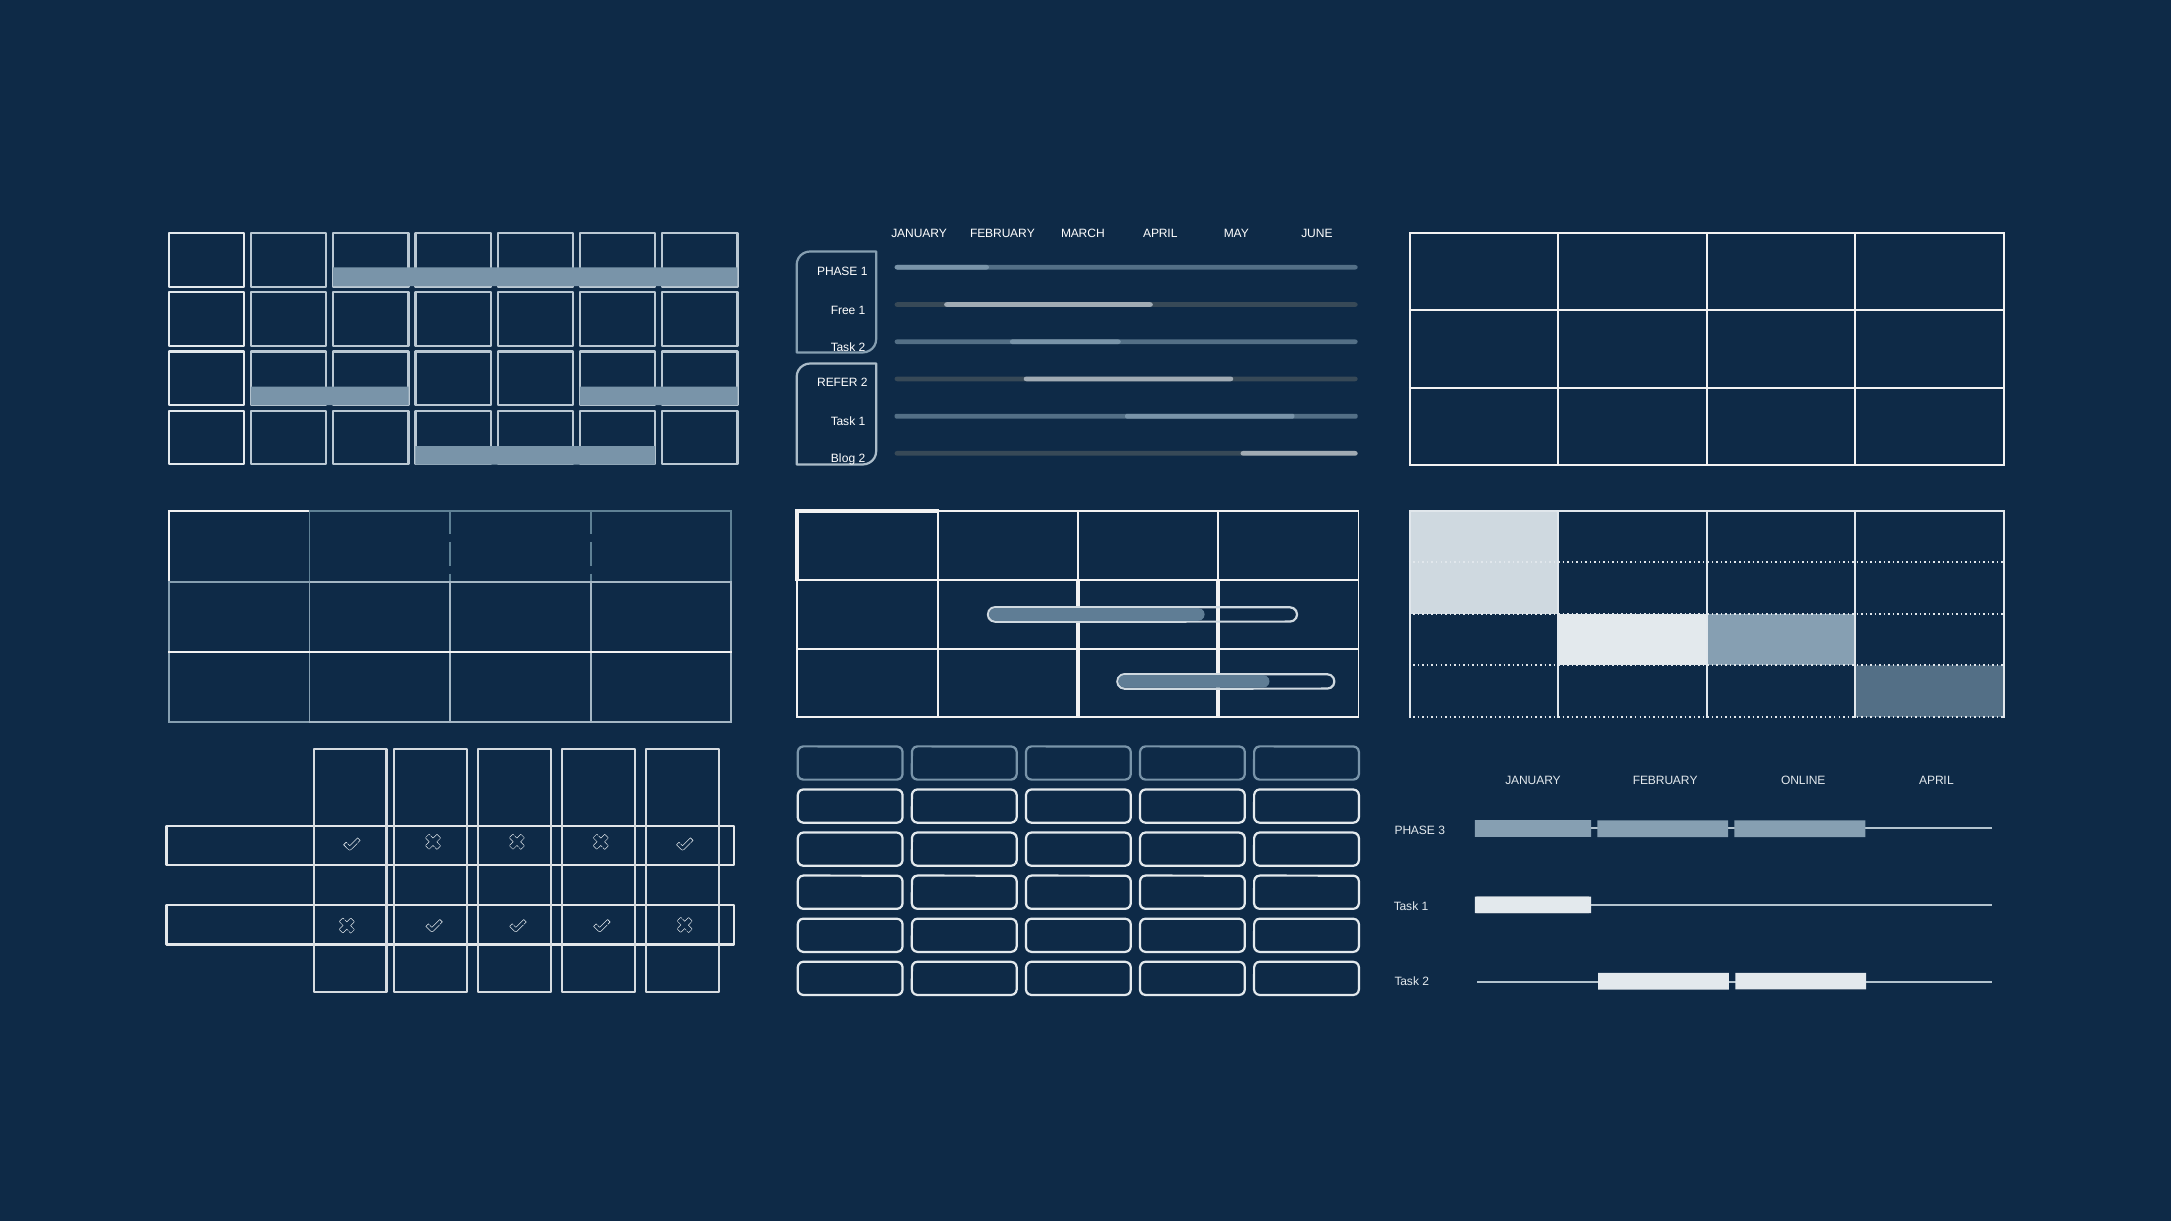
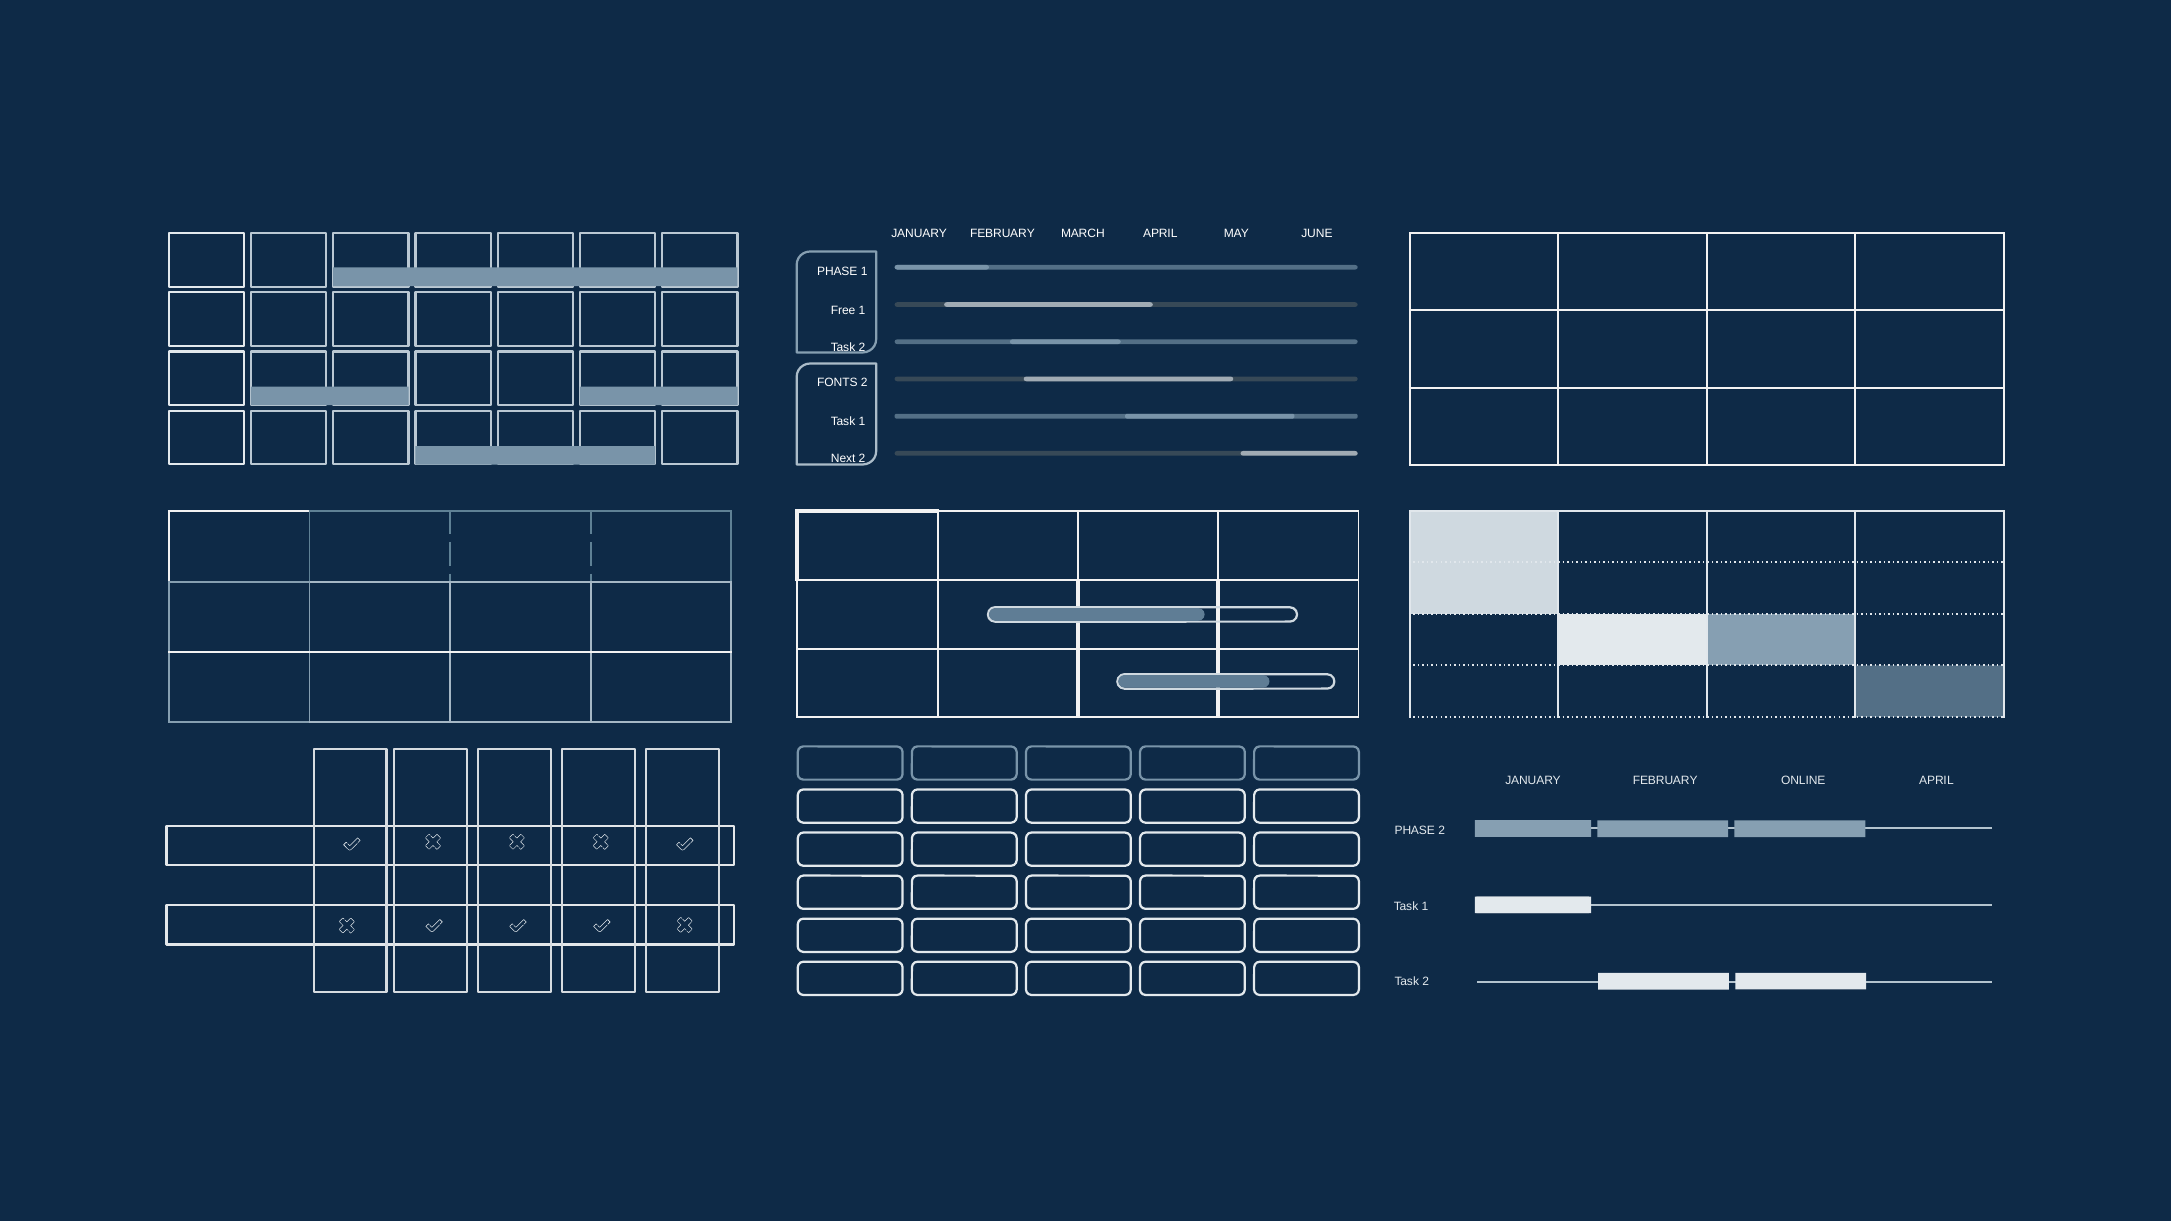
REFER: REFER -> FONTS
Blog: Blog -> Next
PHASE 3: 3 -> 2
